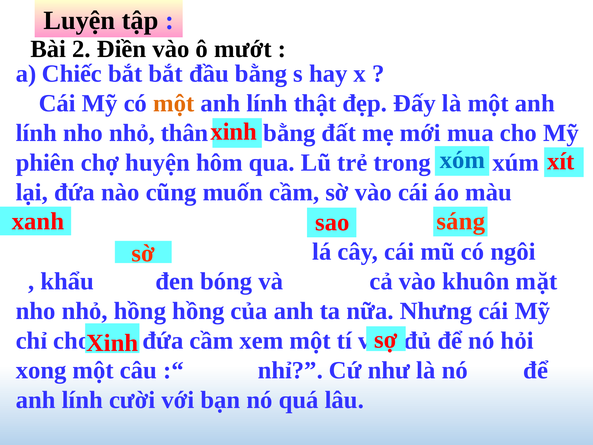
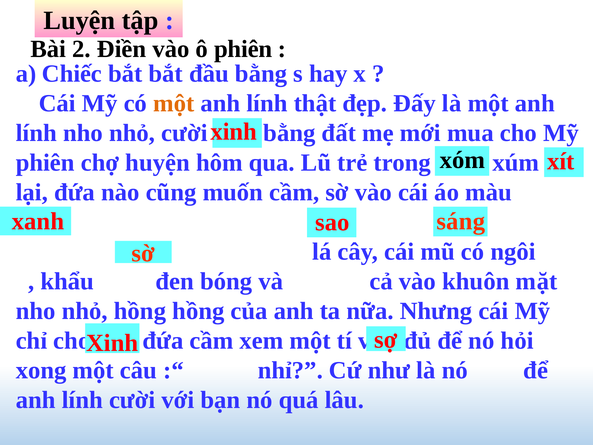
ô mướt: mướt -> phiên
nhỏ thân: thân -> cười
xóm colour: blue -> black
